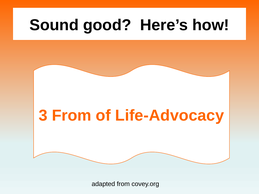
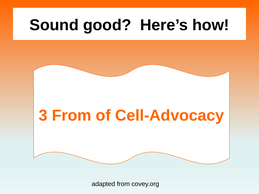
Life-Advocacy: Life-Advocacy -> Cell-Advocacy
